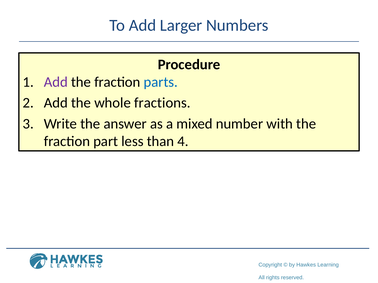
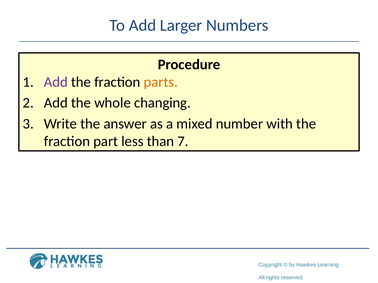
parts colour: blue -> orange
fractions: fractions -> changing
4: 4 -> 7
